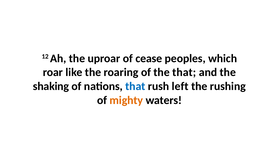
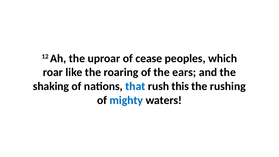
the that: that -> ears
left: left -> this
mighty colour: orange -> blue
